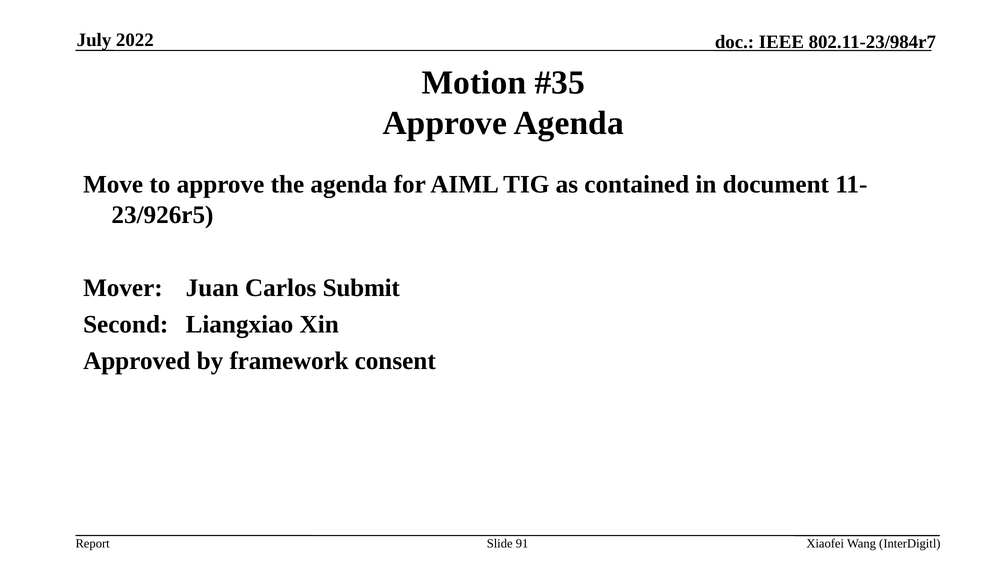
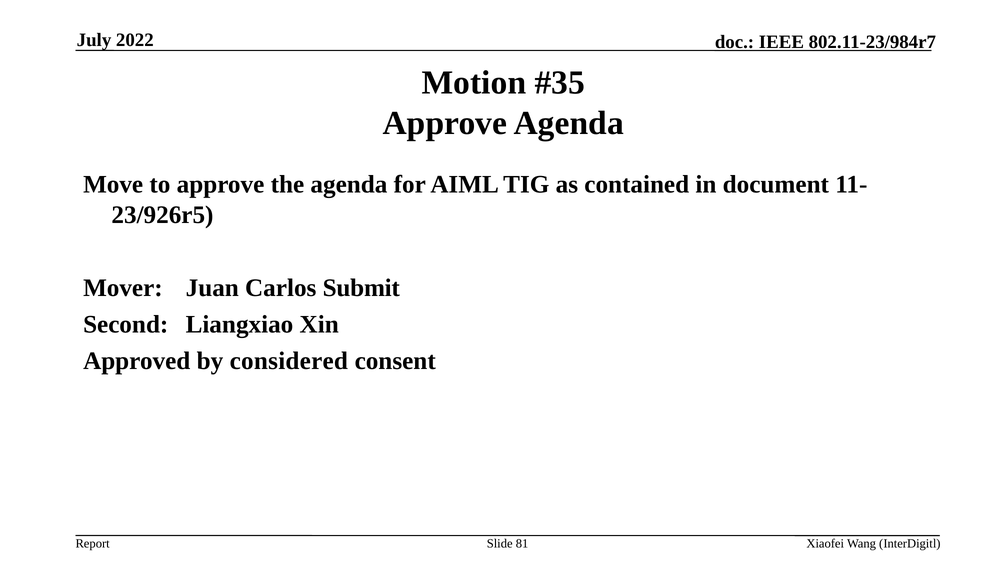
framework: framework -> considered
91: 91 -> 81
